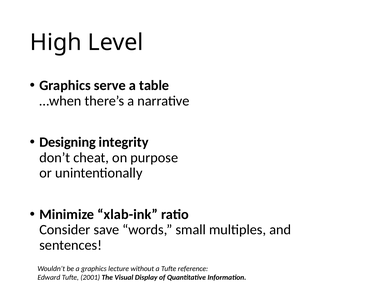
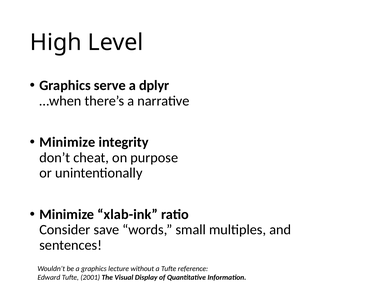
table: table -> dplyr
Designing at (68, 142): Designing -> Minimize
